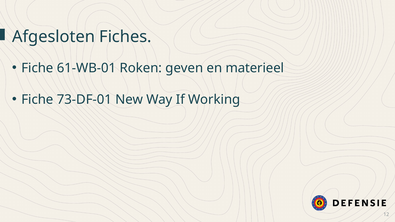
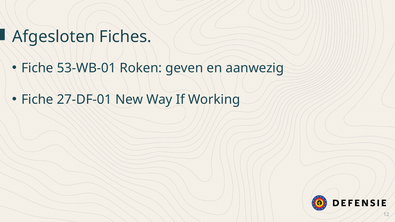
61-WB-01: 61-WB-01 -> 53-WB-01
materieel: materieel -> aanwezig
73-DF-01: 73-DF-01 -> 27-DF-01
